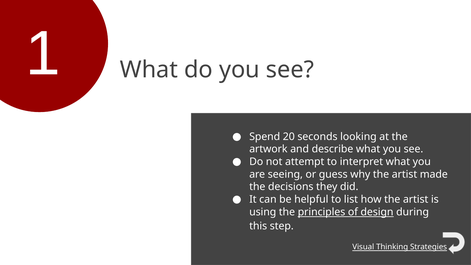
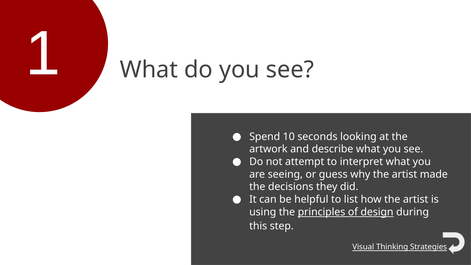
20: 20 -> 10
